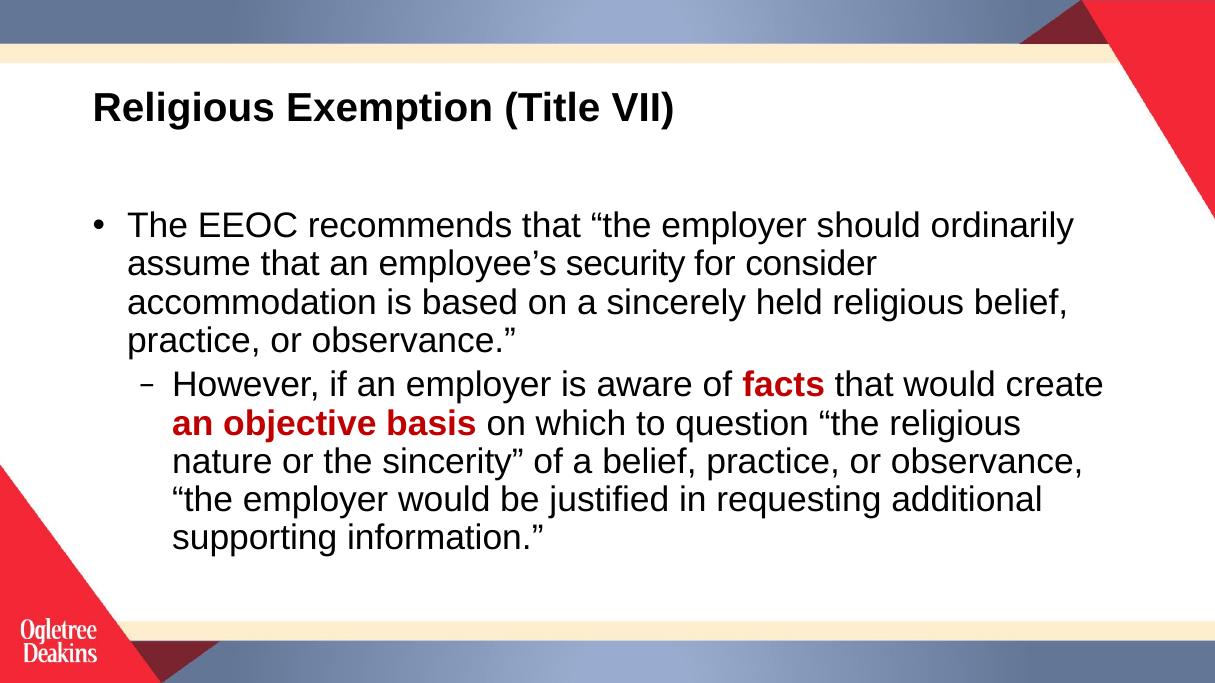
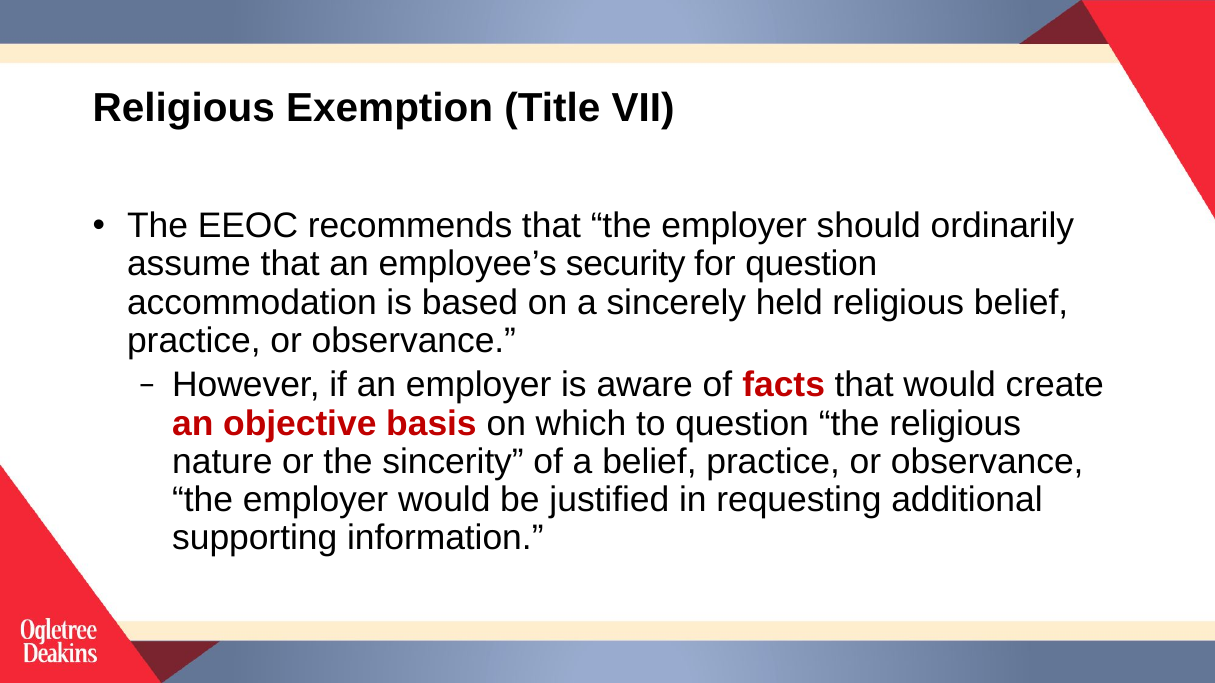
for consider: consider -> question
